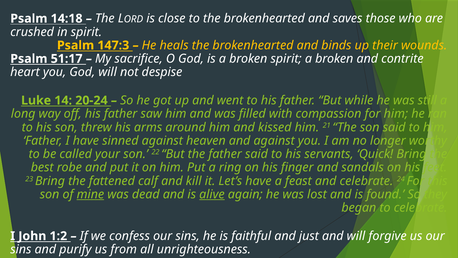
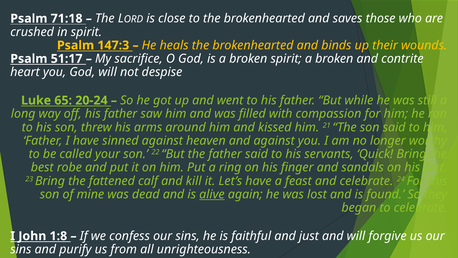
14:18: 14:18 -> 71:18
14: 14 -> 65
mine underline: present -> none
1:2: 1:2 -> 1:8
